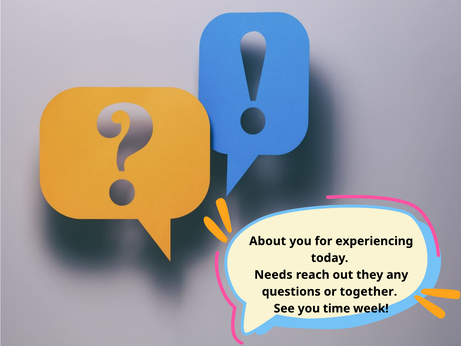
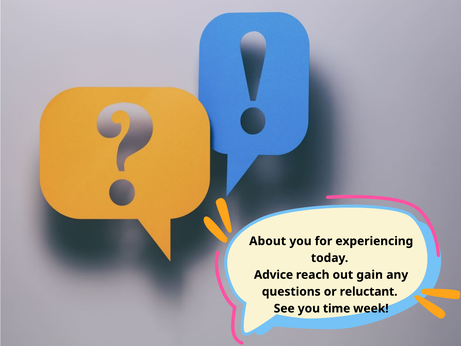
Needs: Needs -> Advice
they: they -> gain
together: together -> reluctant
